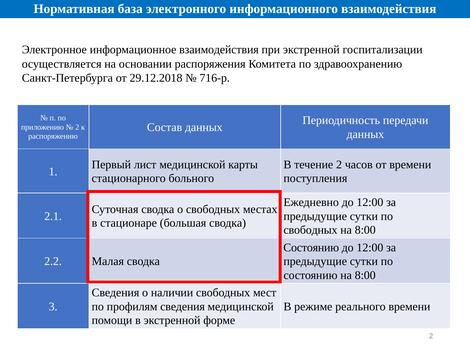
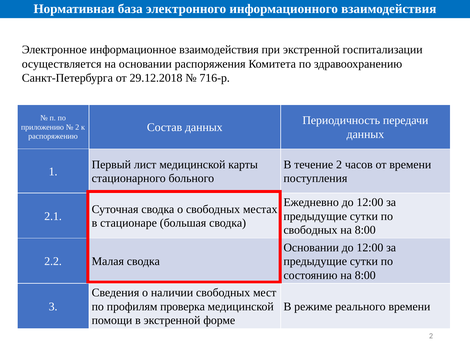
Состоянию at (311, 248): Состоянию -> Основании
профилям сведения: сведения -> проверка
